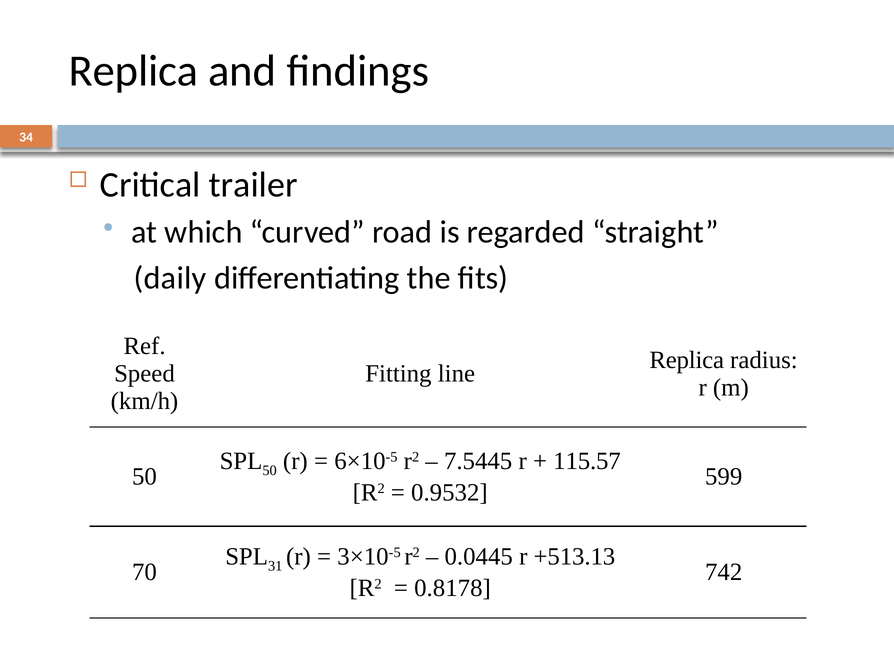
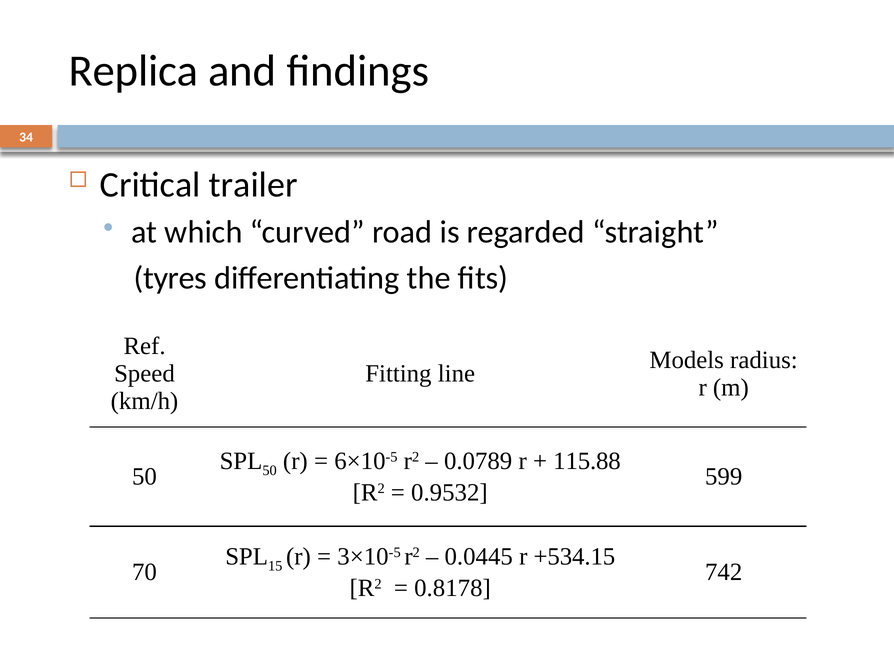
daily: daily -> tyres
Replica at (687, 360): Replica -> Models
7.5445: 7.5445 -> 0.0789
115.57: 115.57 -> 115.88
31: 31 -> 15
+513.13: +513.13 -> +534.15
